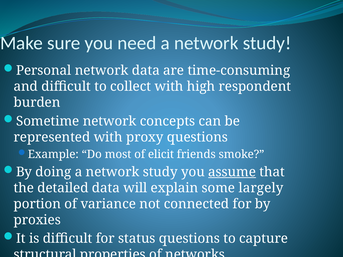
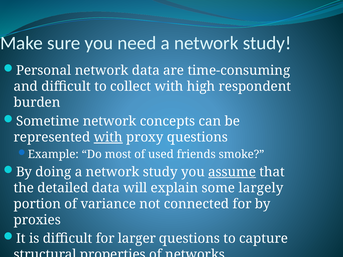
with at (108, 137) underline: none -> present
elicit: elicit -> used
status: status -> larger
